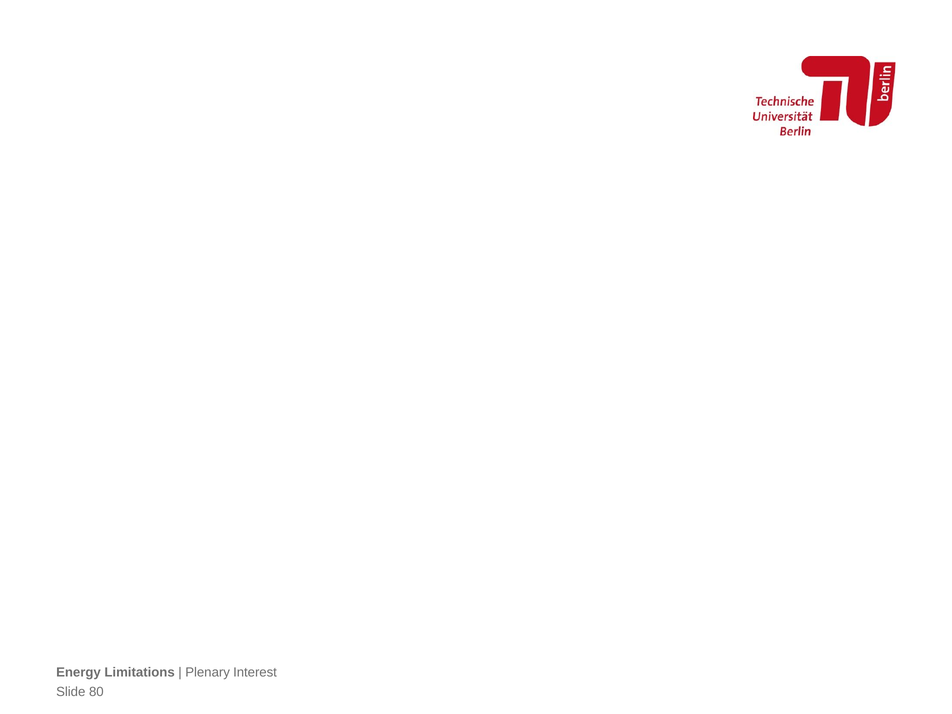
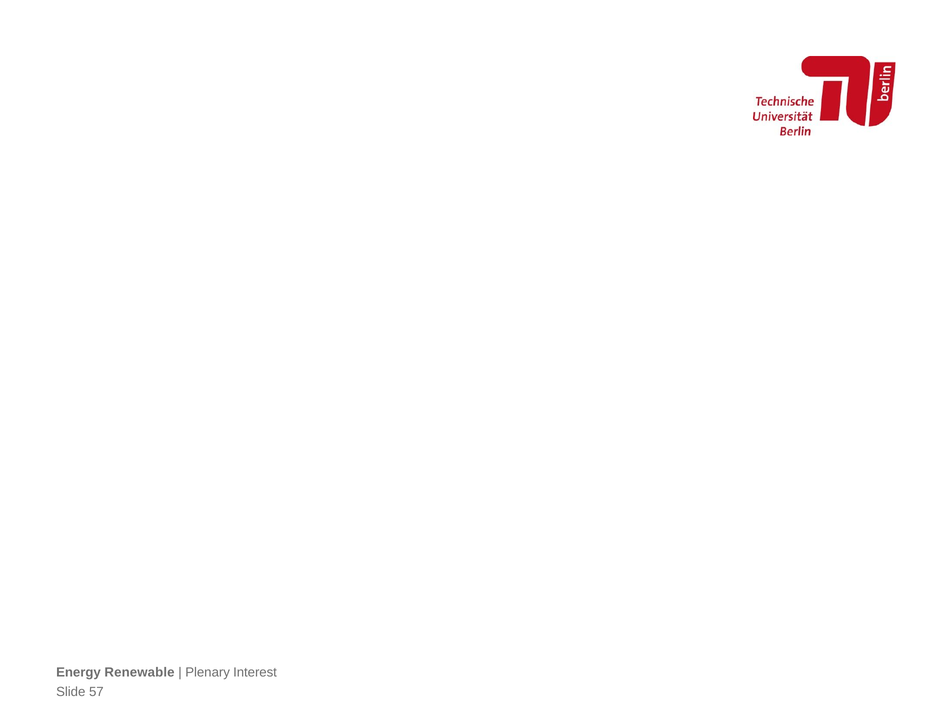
Limitations: Limitations -> Renewable
80: 80 -> 57
